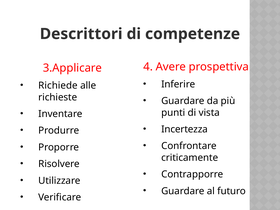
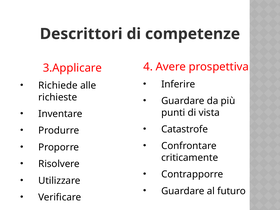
Incertezza: Incertezza -> Catastrofe
